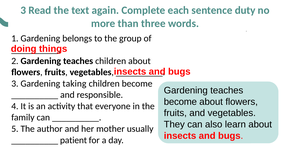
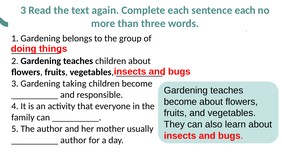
sentence duty: duty -> each
patient at (73, 140): patient -> author
